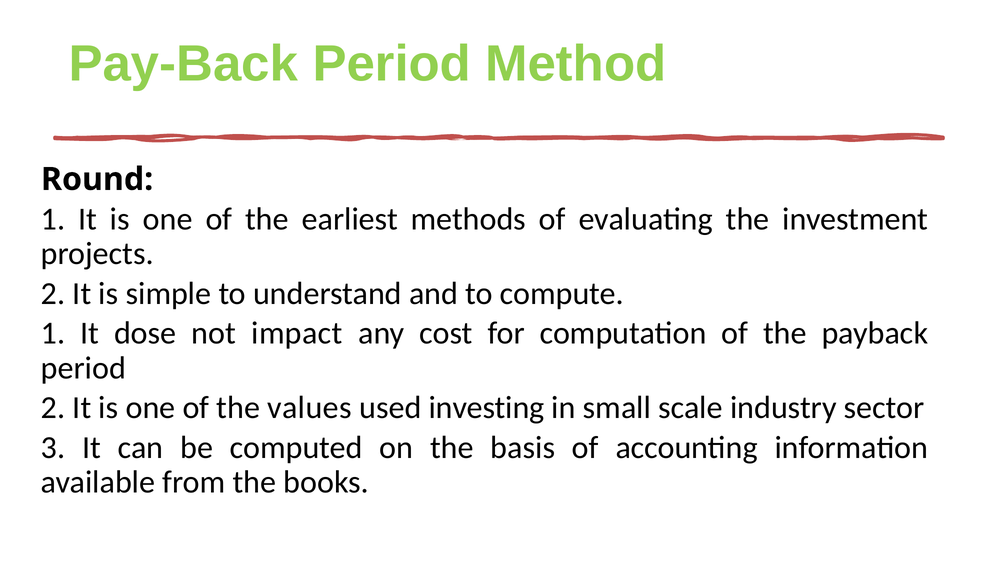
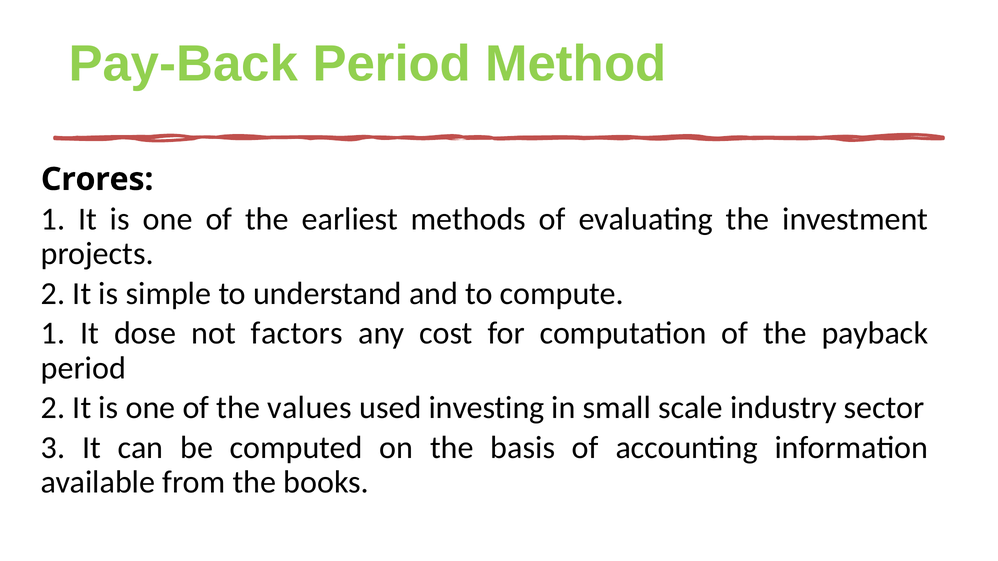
Round: Round -> Crores
impact: impact -> factors
